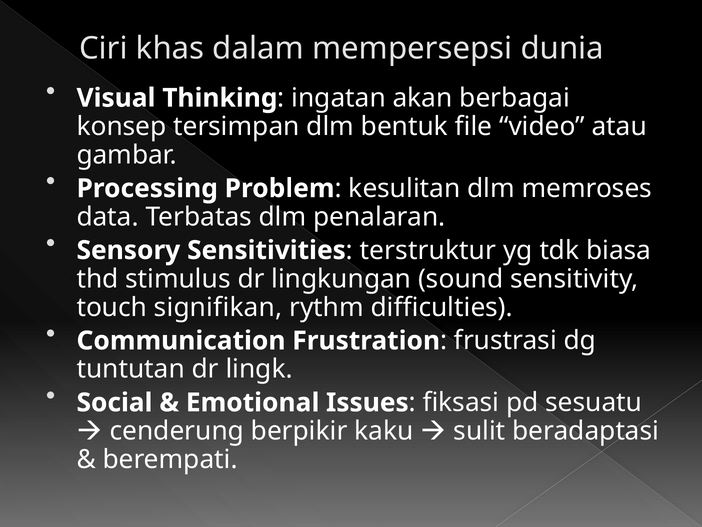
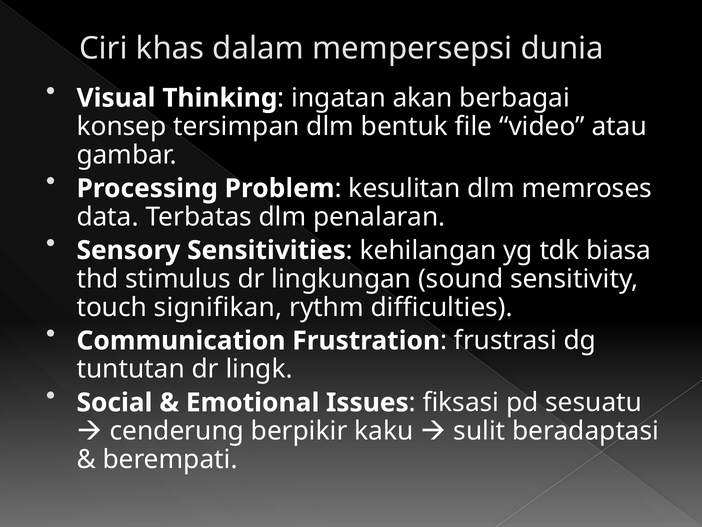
terstruktur: terstruktur -> kehilangan
